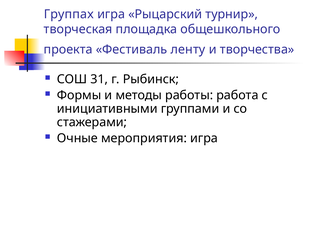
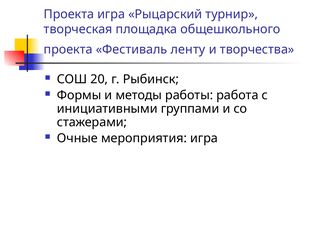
Группах at (69, 14): Группах -> Проекта
31: 31 -> 20
